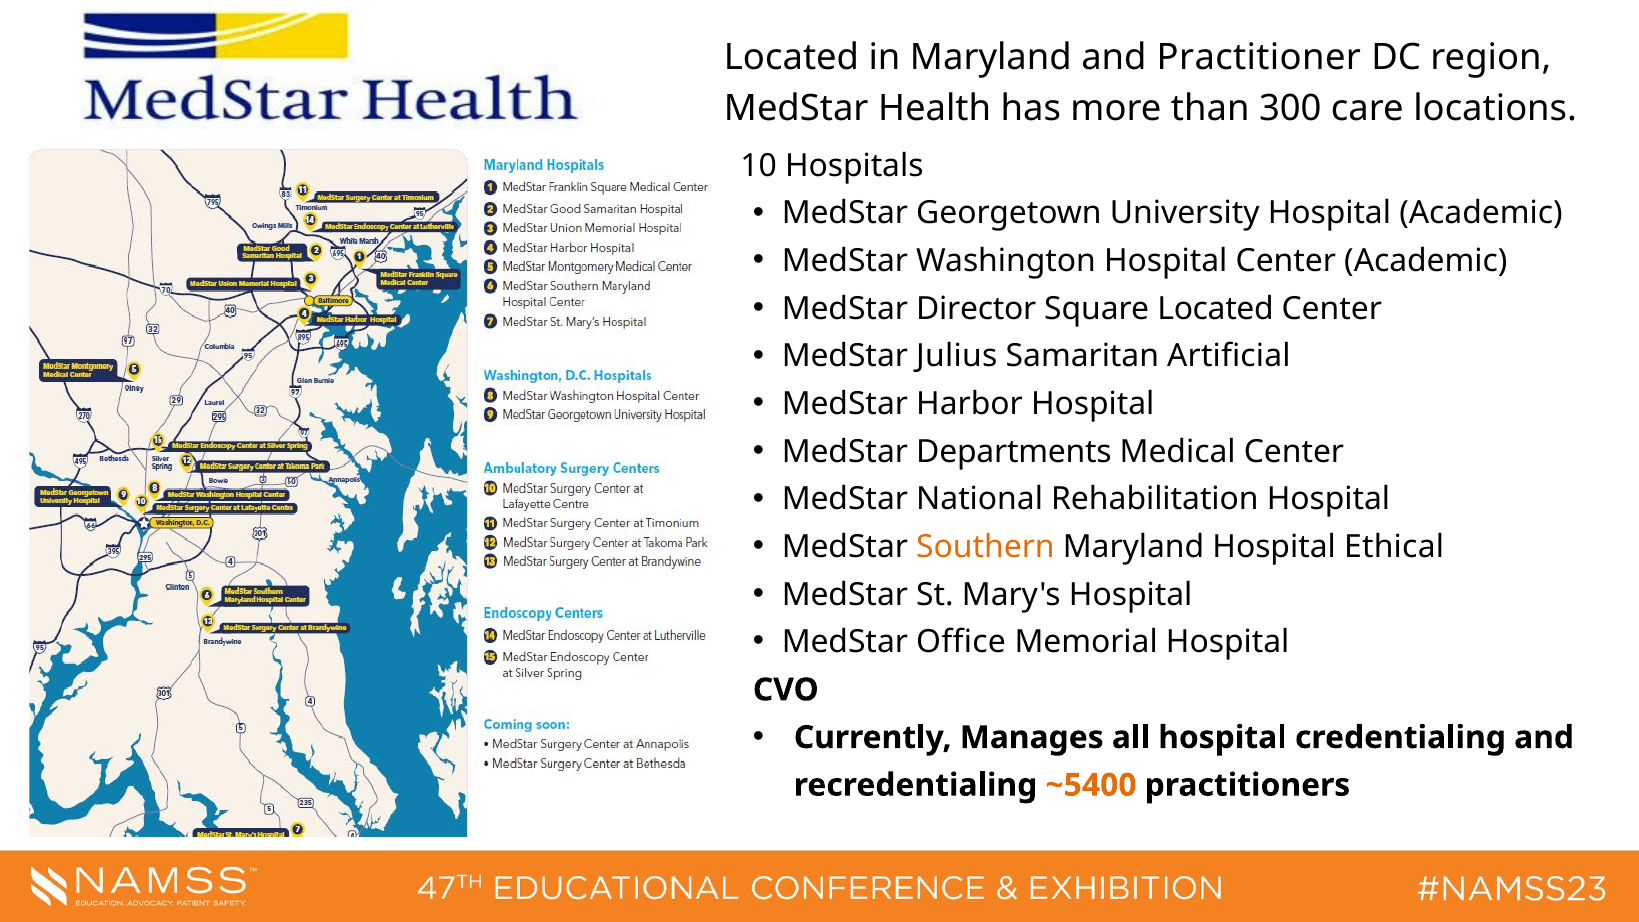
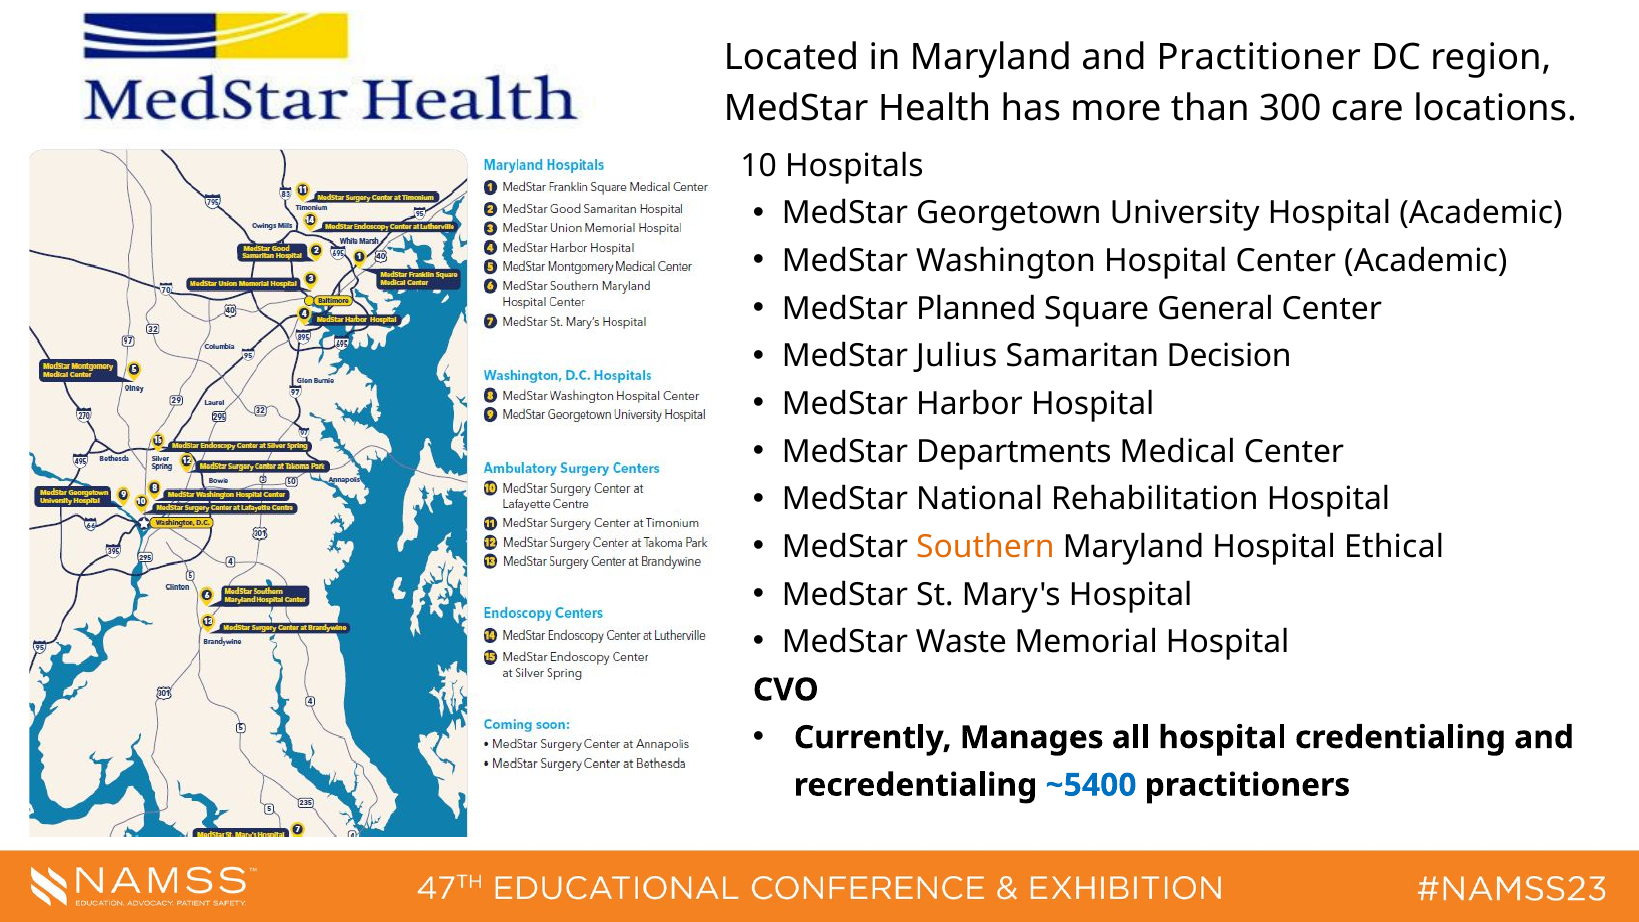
Director: Director -> Planned
Square Located: Located -> General
Artificial: Artificial -> Decision
Office: Office -> Waste
~5400 colour: orange -> blue
